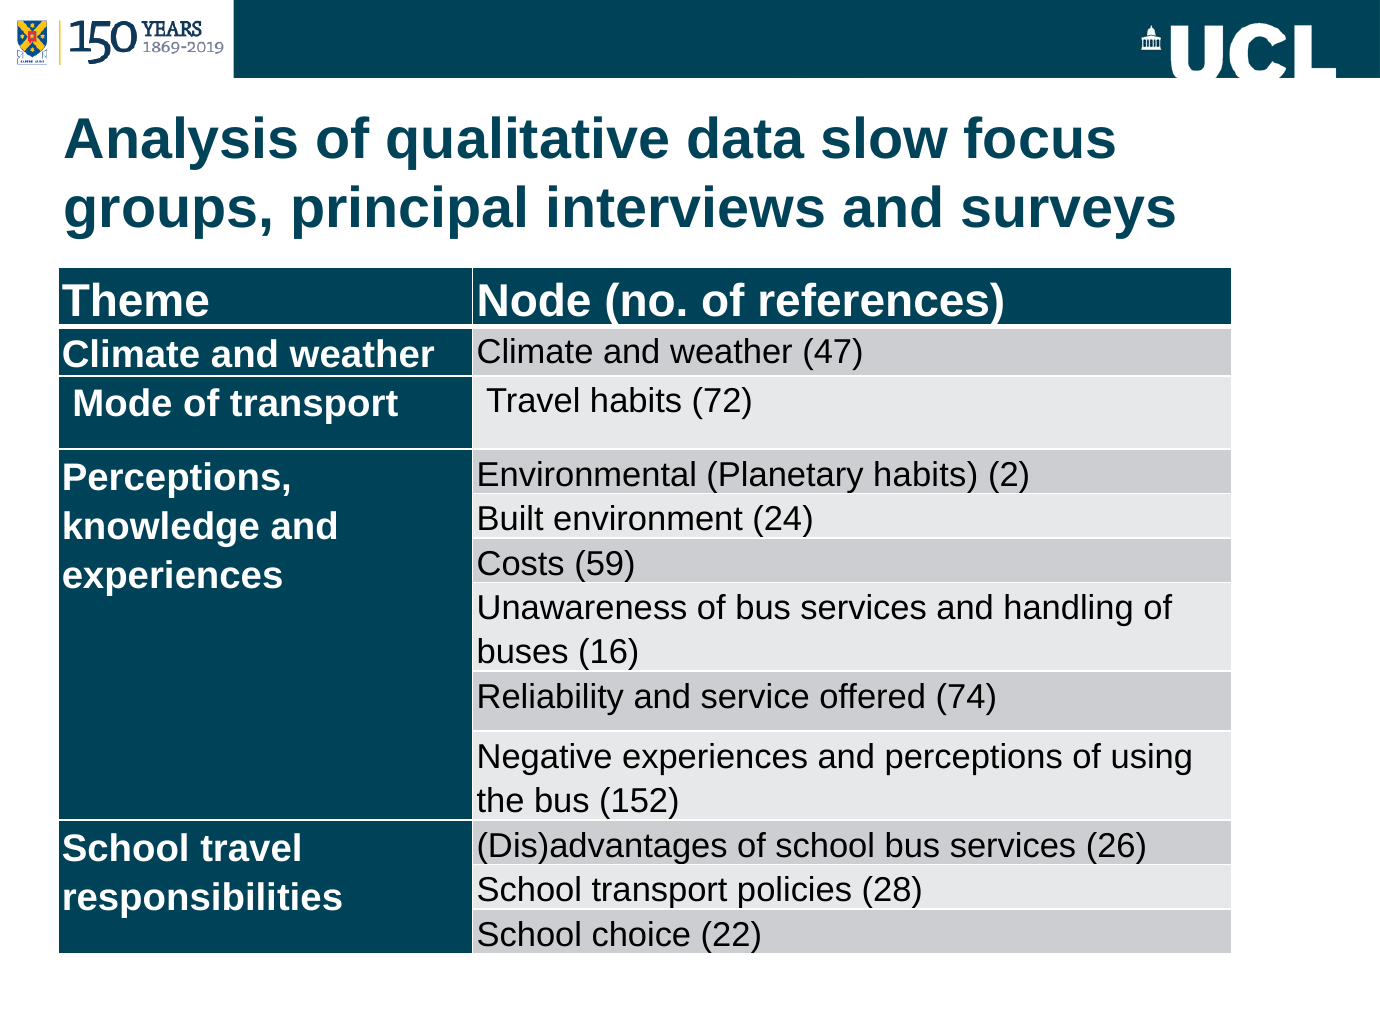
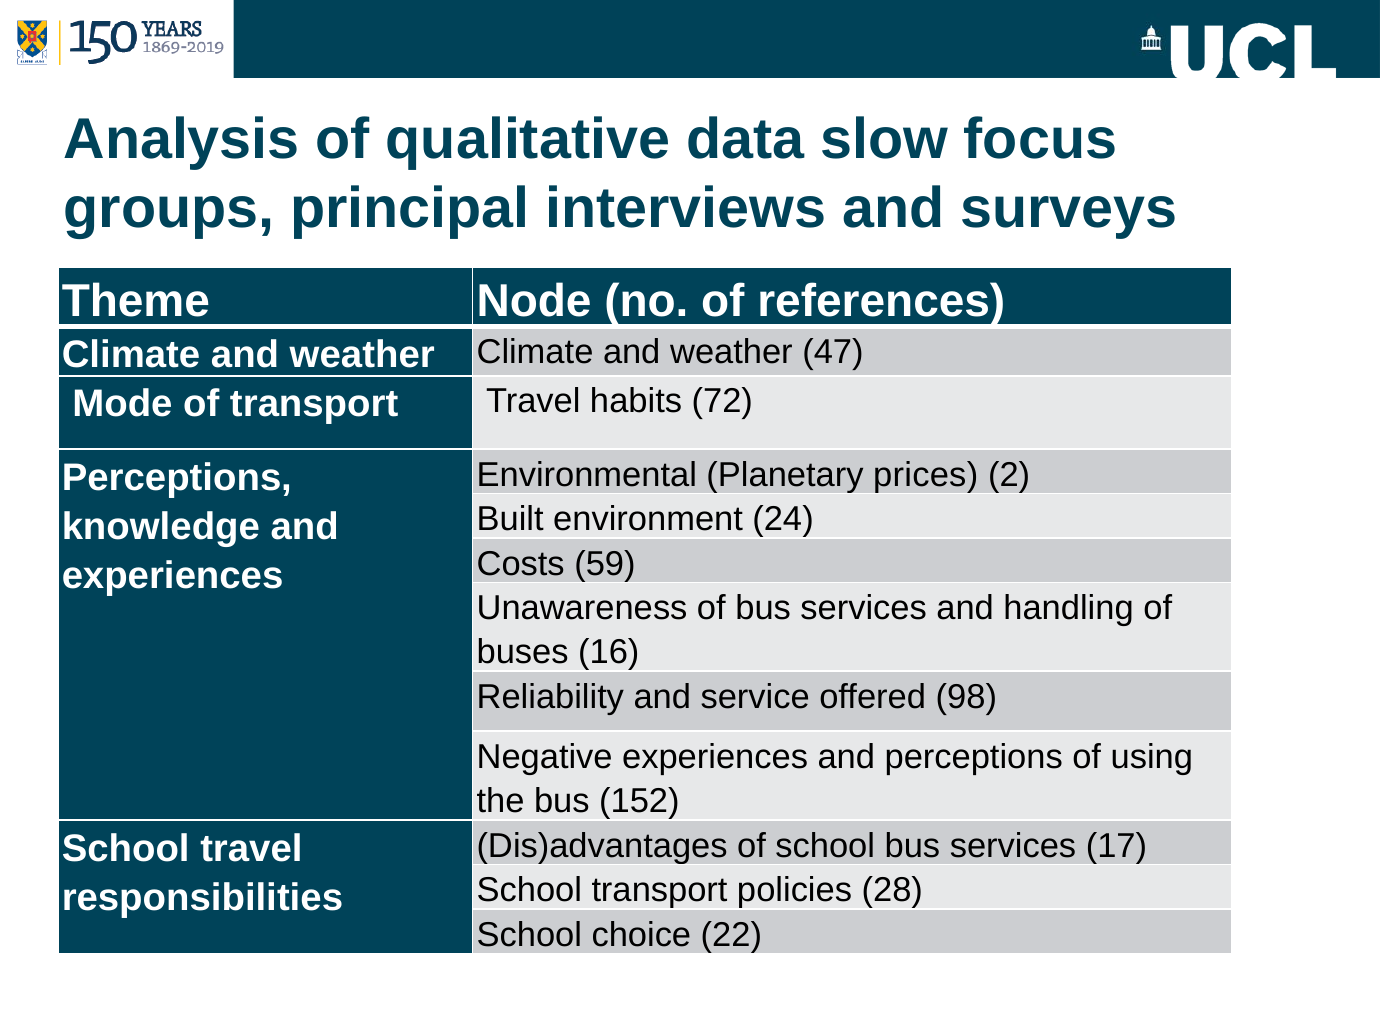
Planetary habits: habits -> prices
74: 74 -> 98
26: 26 -> 17
